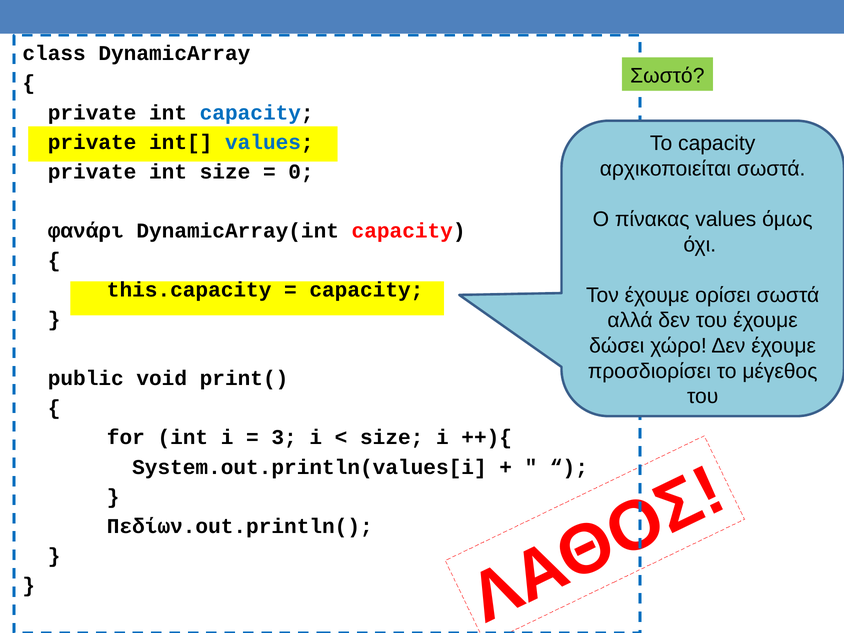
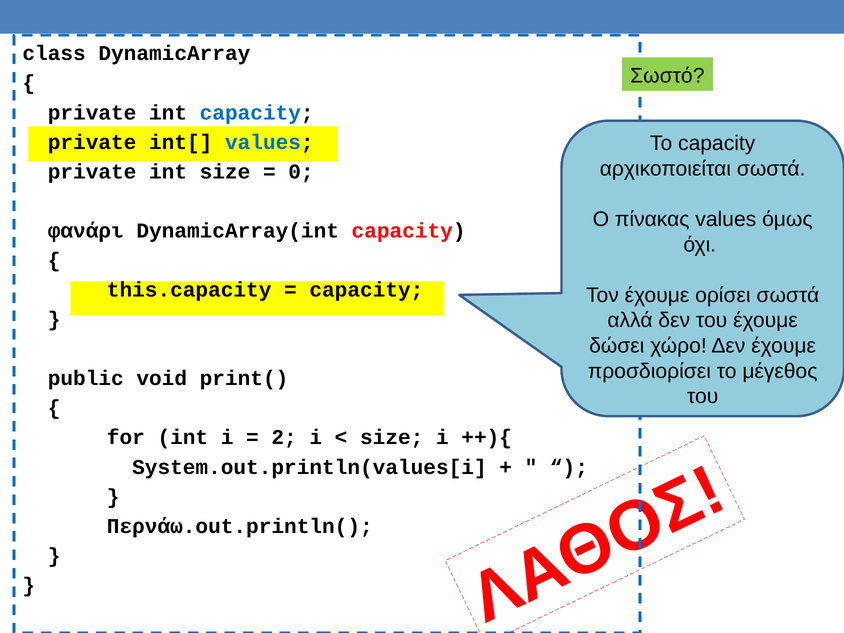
3: 3 -> 2
Πεδίων.out.println(: Πεδίων.out.println( -> Περνάω.out.println(
